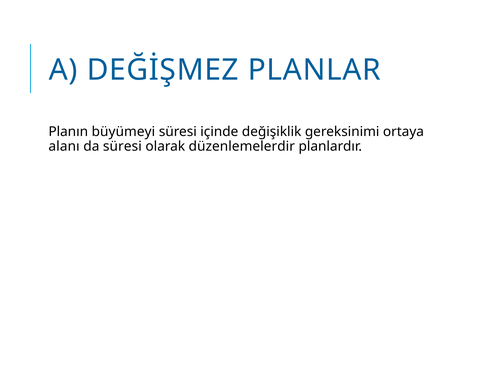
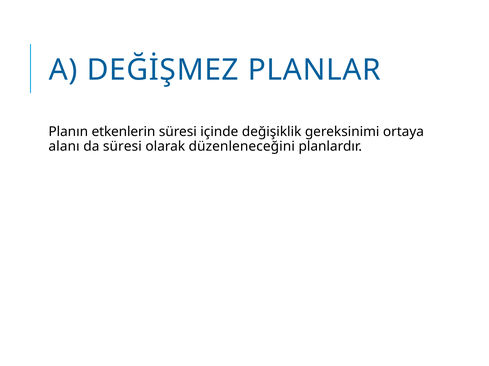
büyümeyi: büyümeyi -> etkenlerin
düzenlemelerdir: düzenlemelerdir -> düzenleneceğini
